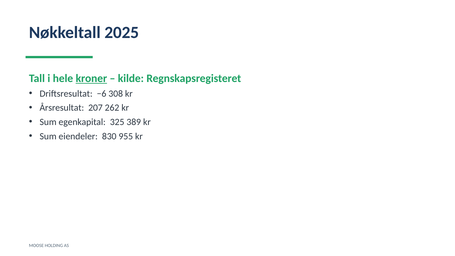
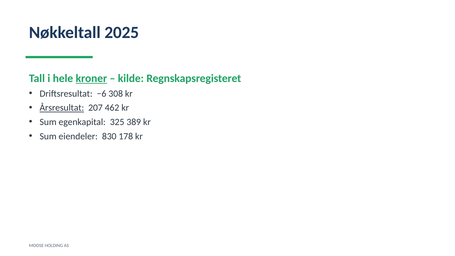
Årsresultat underline: none -> present
262: 262 -> 462
955: 955 -> 178
